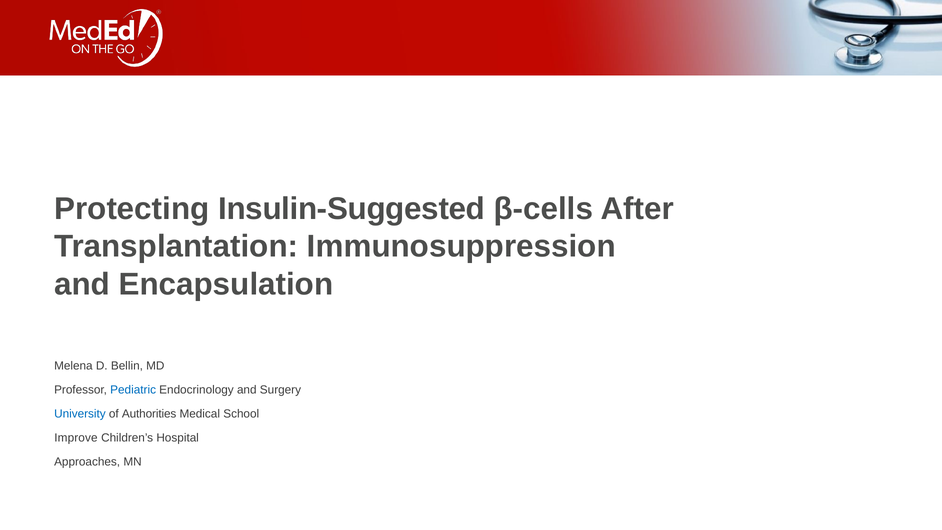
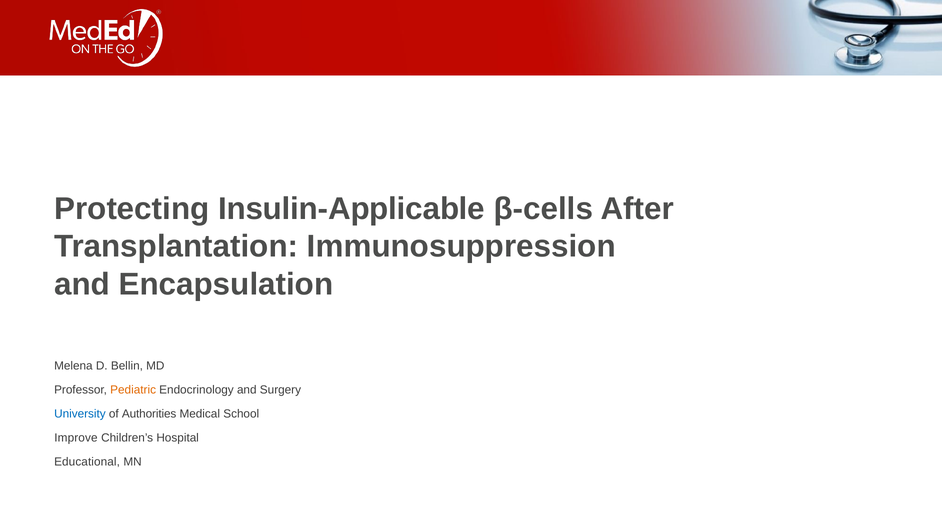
Insulin-Suggested: Insulin-Suggested -> Insulin-Applicable
Pediatric colour: blue -> orange
Approaches: Approaches -> Educational
